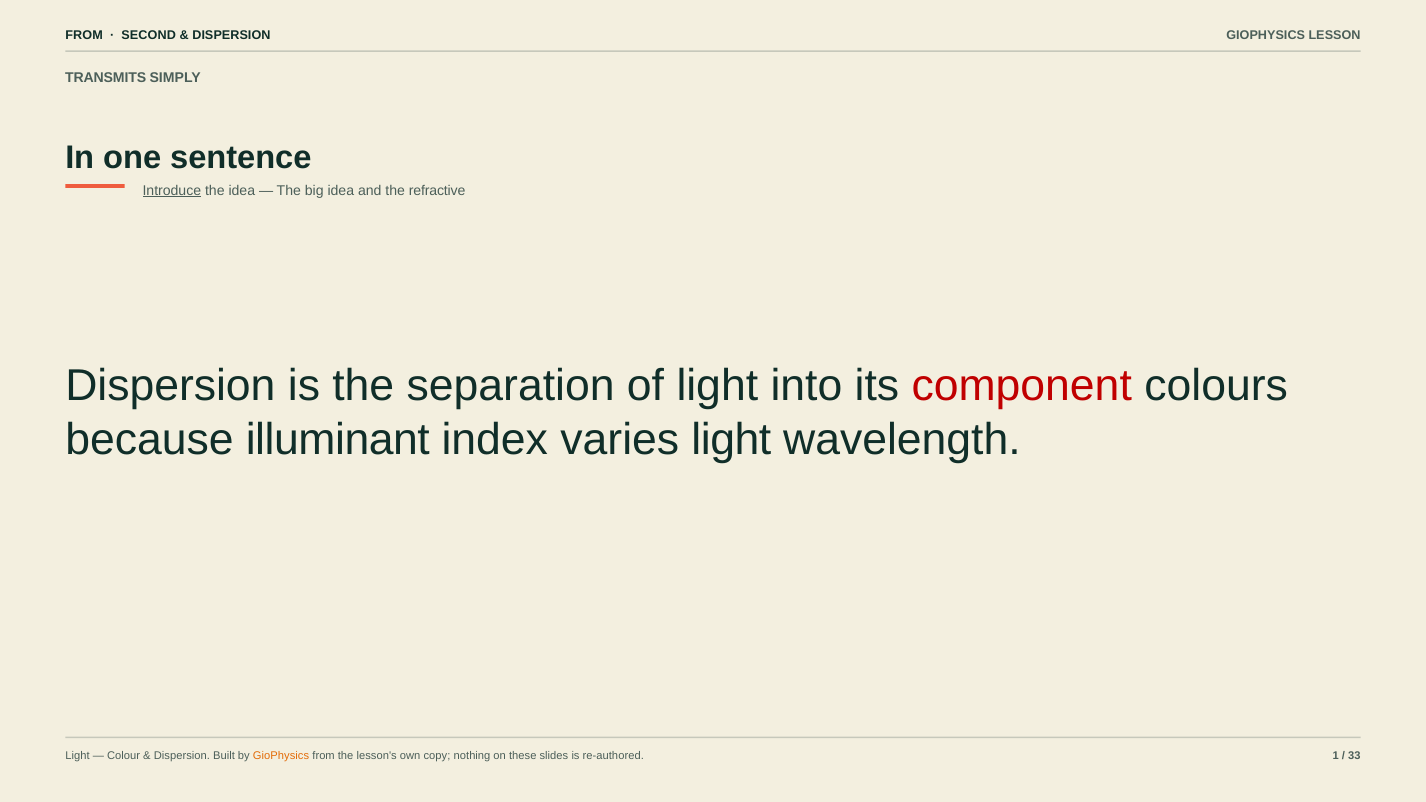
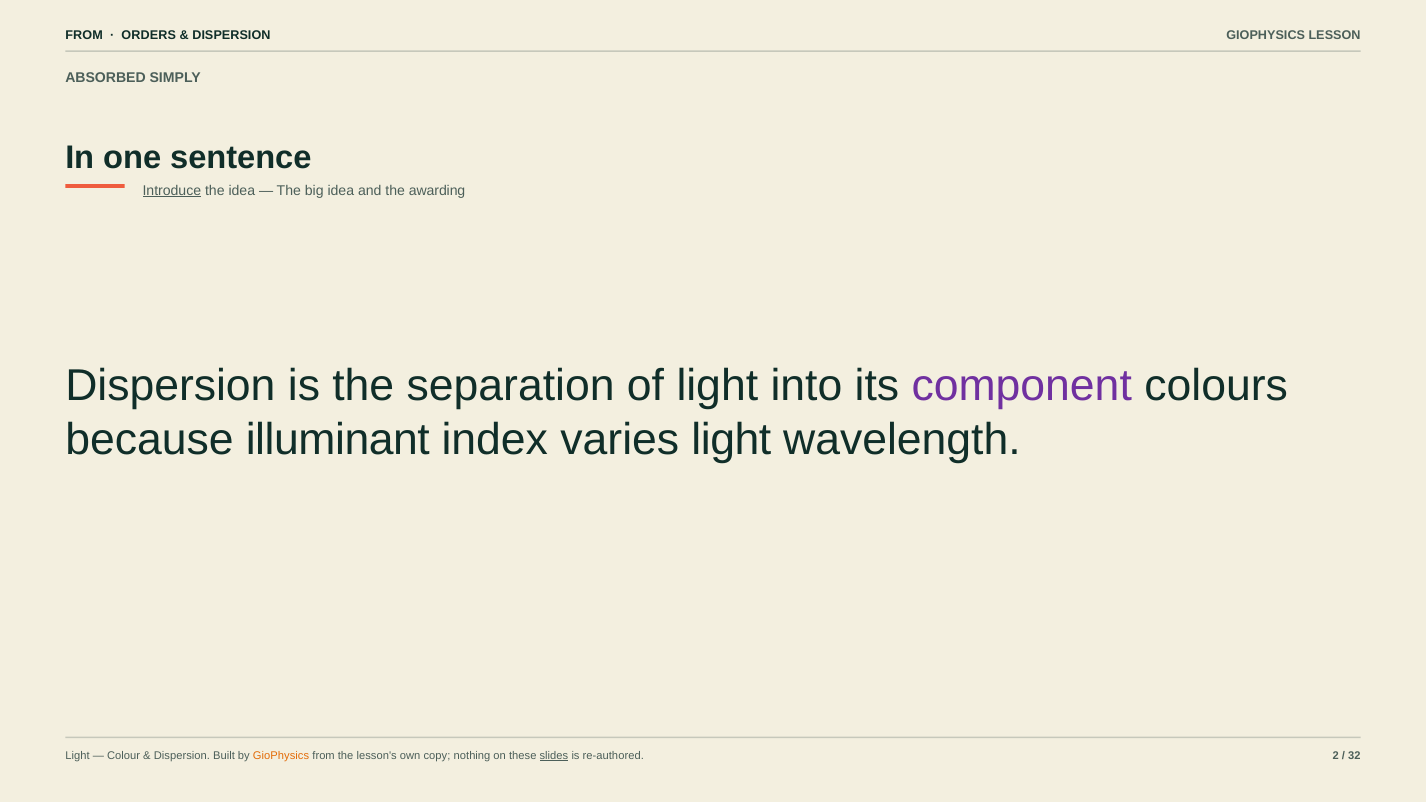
SECOND: SECOND -> ORDERS
TRANSMITS: TRANSMITS -> ABSORBED
refractive: refractive -> awarding
component colour: red -> purple
slides underline: none -> present
1: 1 -> 2
33: 33 -> 32
